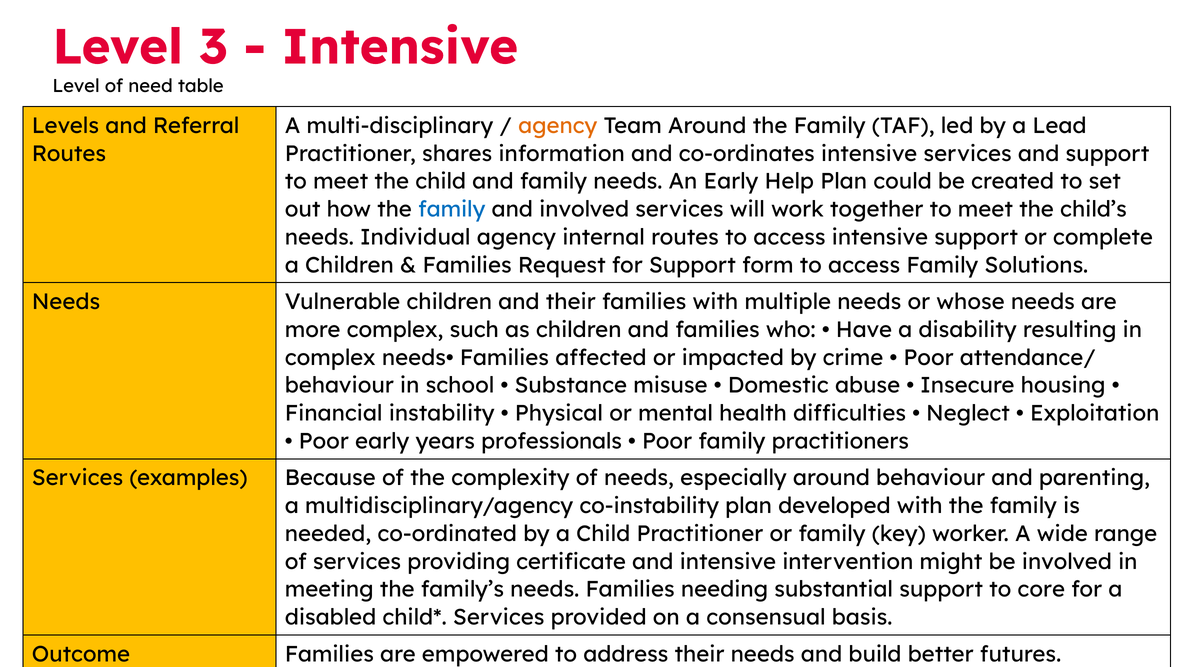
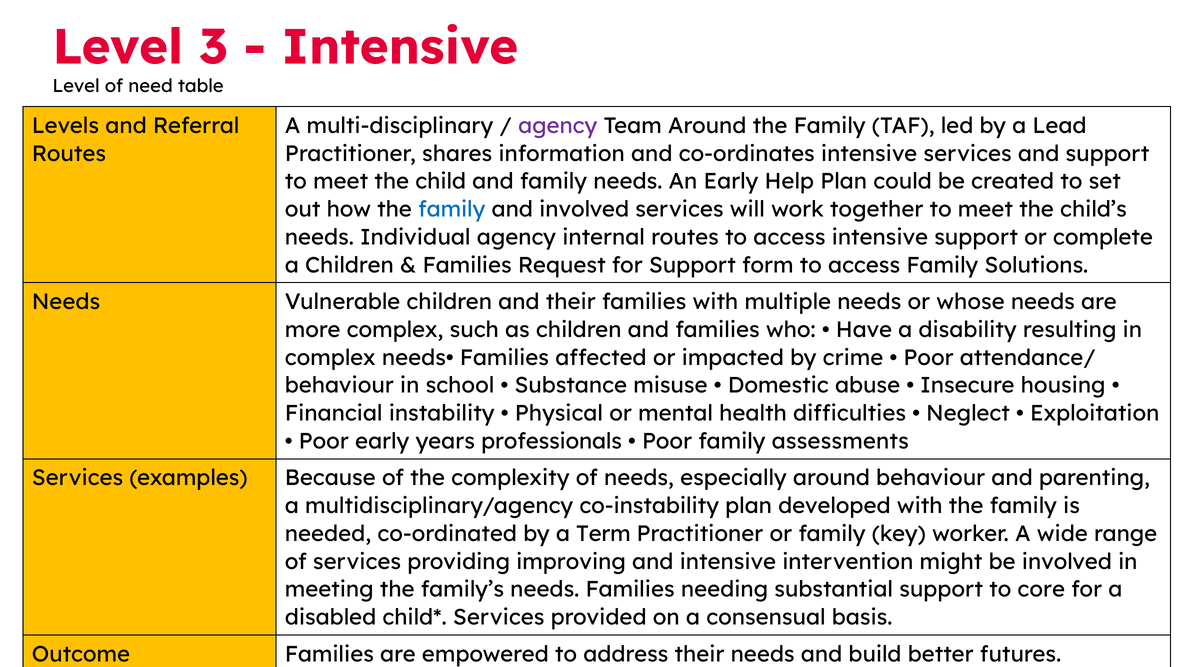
agency at (558, 126) colour: orange -> purple
practitioners: practitioners -> assessments
a Child: Child -> Term
certificate: certificate -> improving
